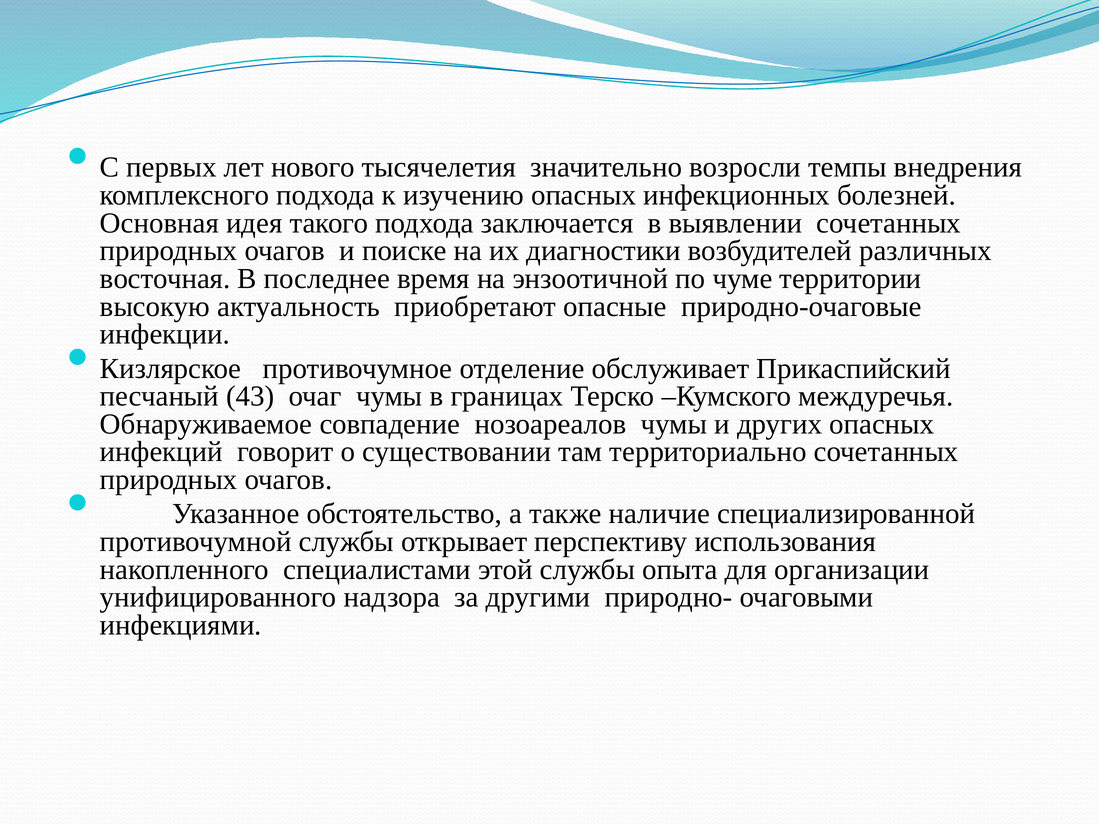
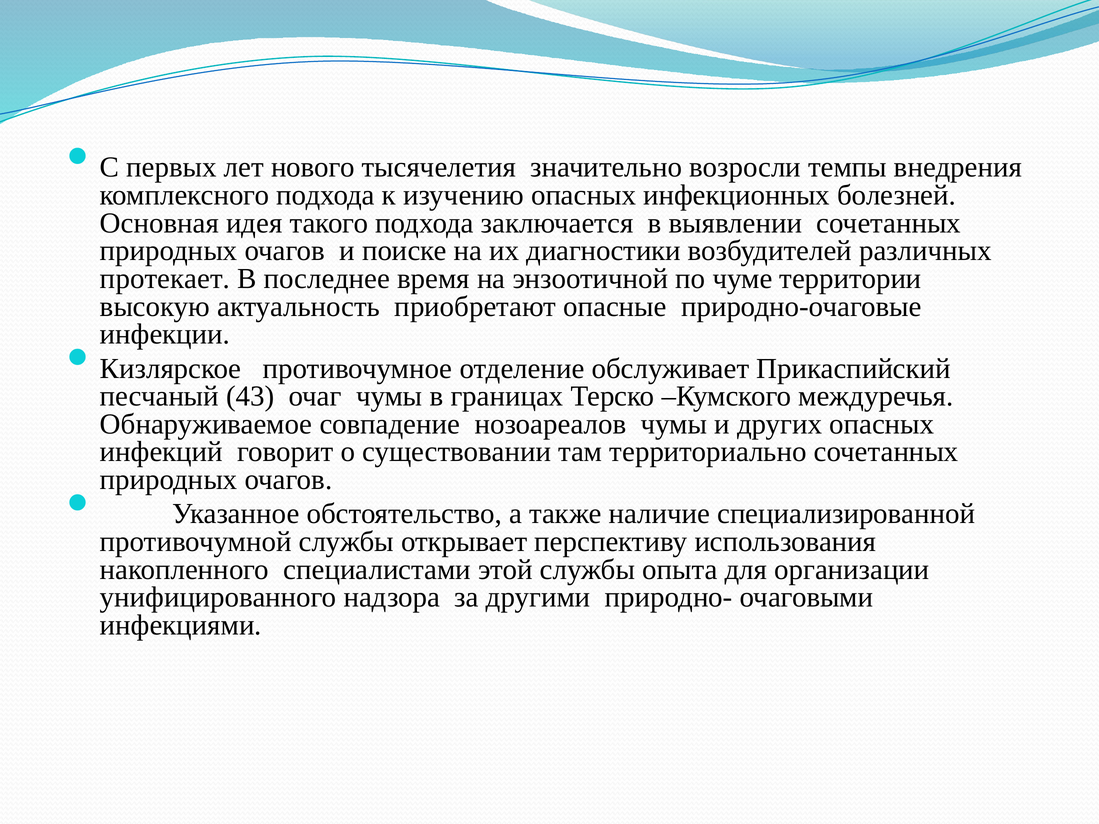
восточная: восточная -> протекает
